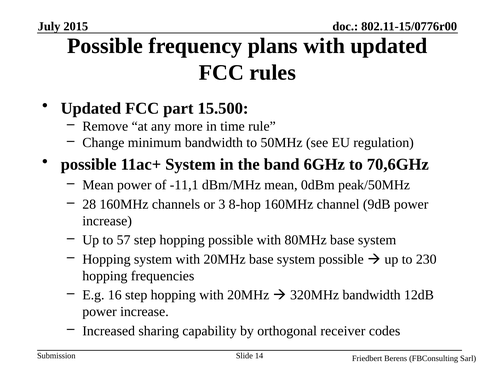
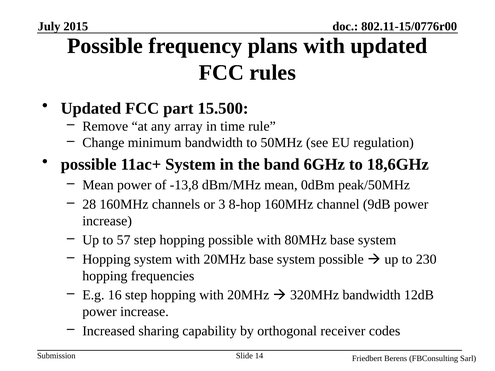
more: more -> array
70,6GHz: 70,6GHz -> 18,6GHz
-11,1: -11,1 -> -13,8
